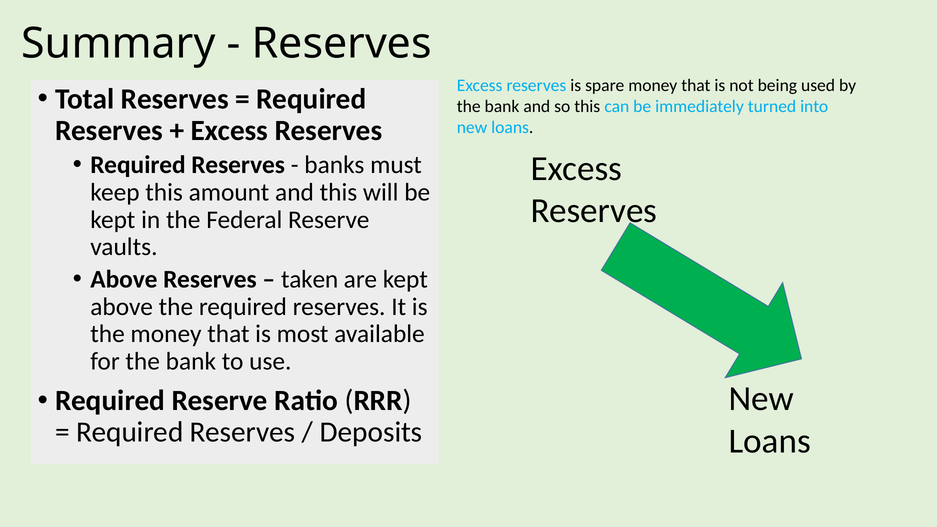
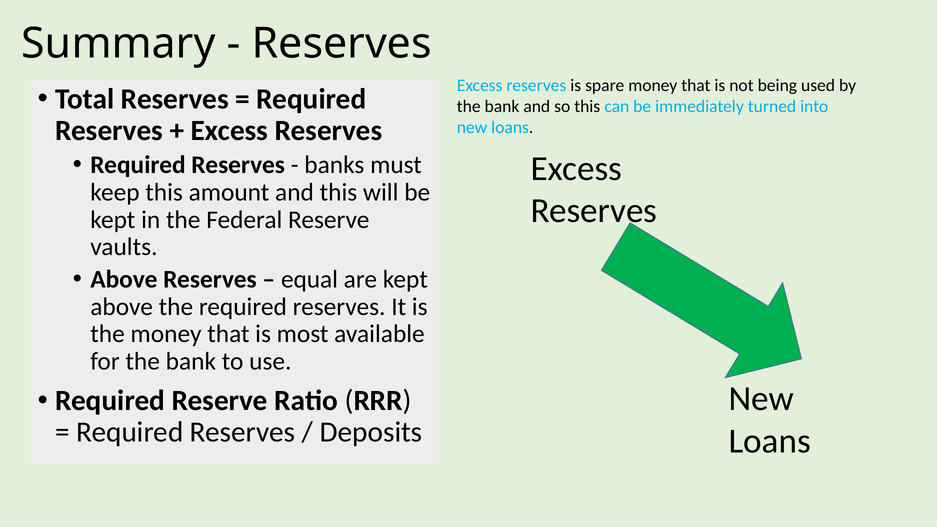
taken: taken -> equal
